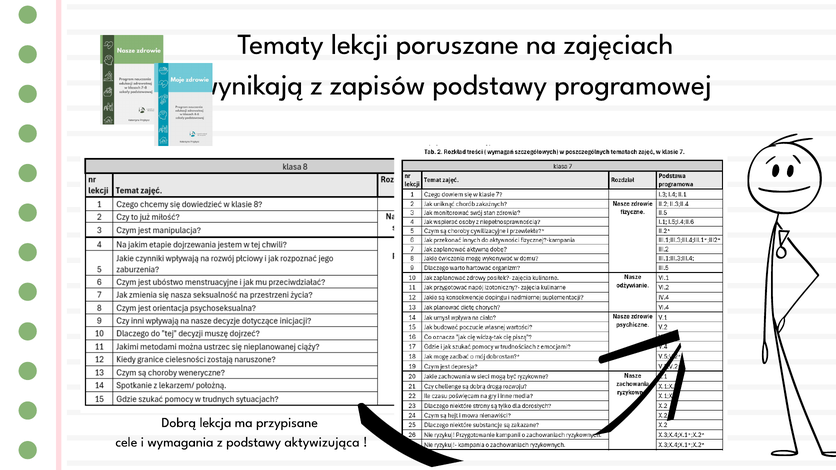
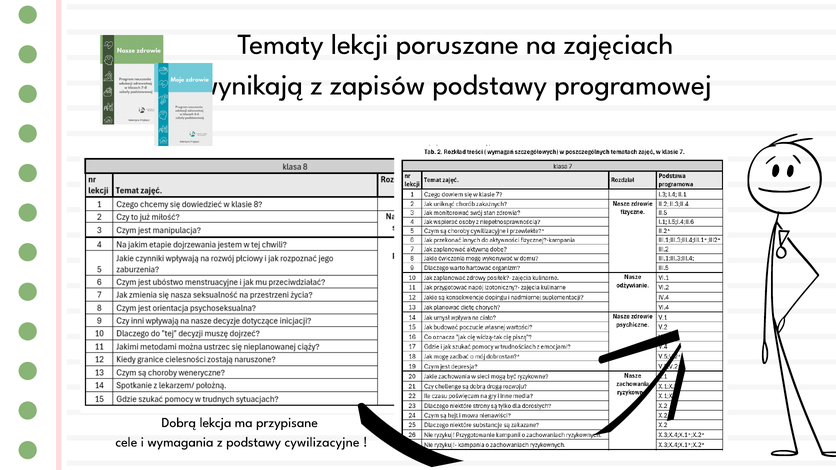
aktywizująca: aktywizująca -> cywilizacyjne
